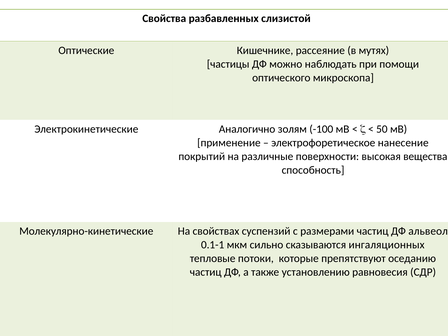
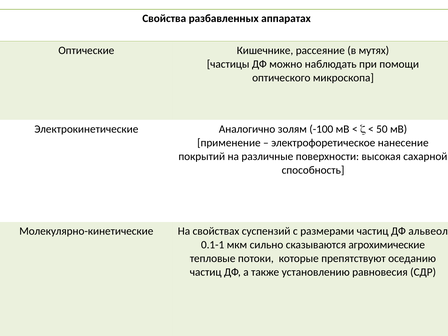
слизистой: слизистой -> аппаратах
вещества: вещества -> сахарной
ингаляционных: ингаляционных -> агрохимические
